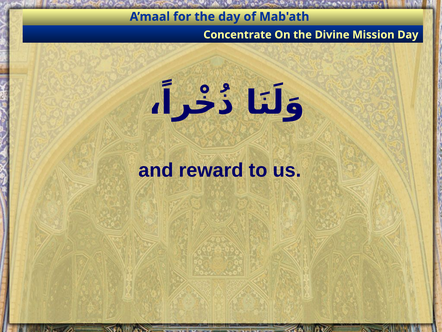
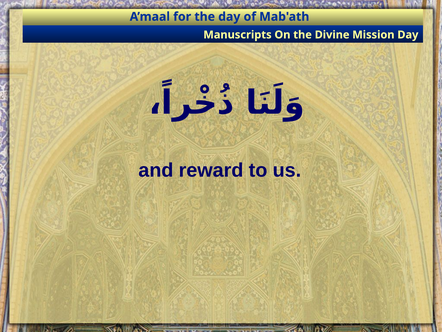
Concentrate: Concentrate -> Manuscripts
